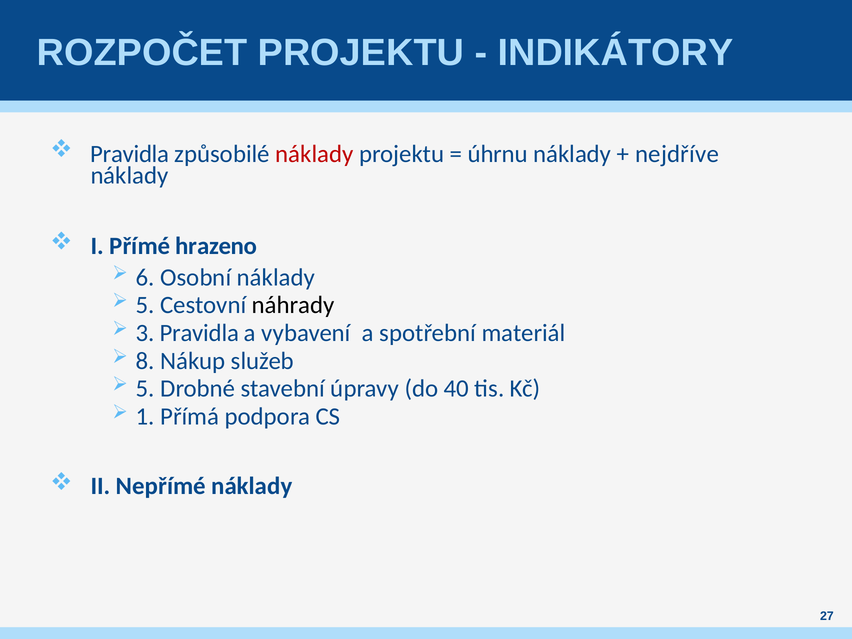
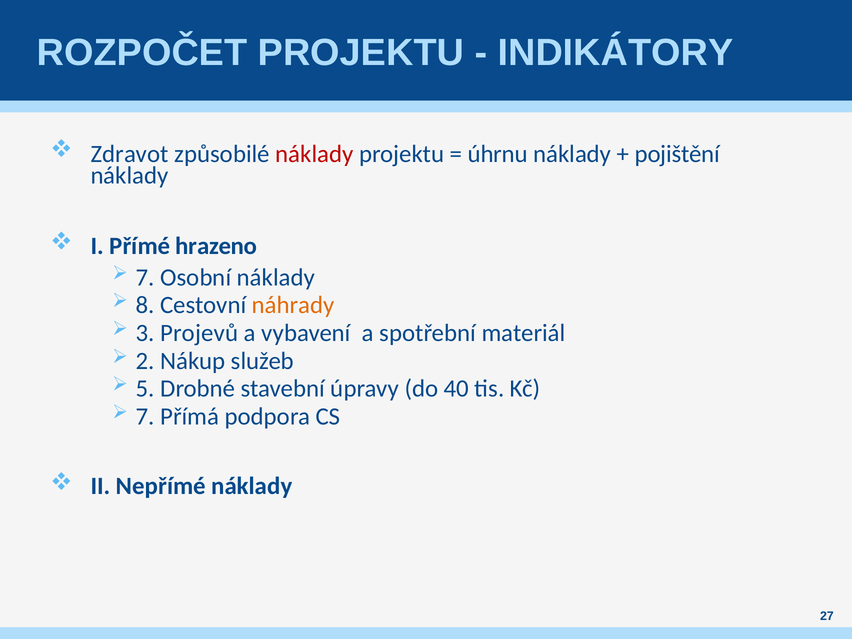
Pravidla at (130, 154): Pravidla -> Zdravot
nejdříve: nejdříve -> pojištění
6 at (145, 277): 6 -> 7
5 at (145, 305): 5 -> 8
náhrady colour: black -> orange
3 Pravidla: Pravidla -> Projevů
8: 8 -> 2
1 at (145, 417): 1 -> 7
